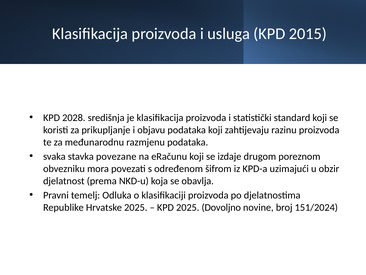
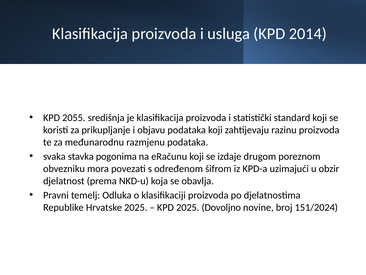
2015: 2015 -> 2014
2028: 2028 -> 2055
povezane: povezane -> pogonima
